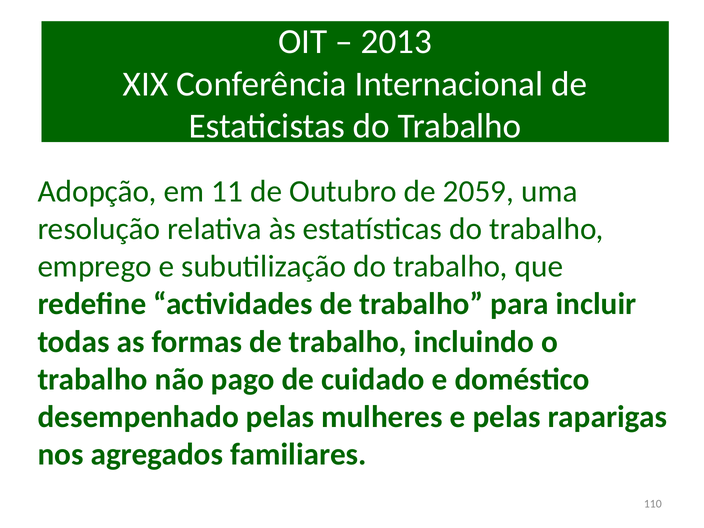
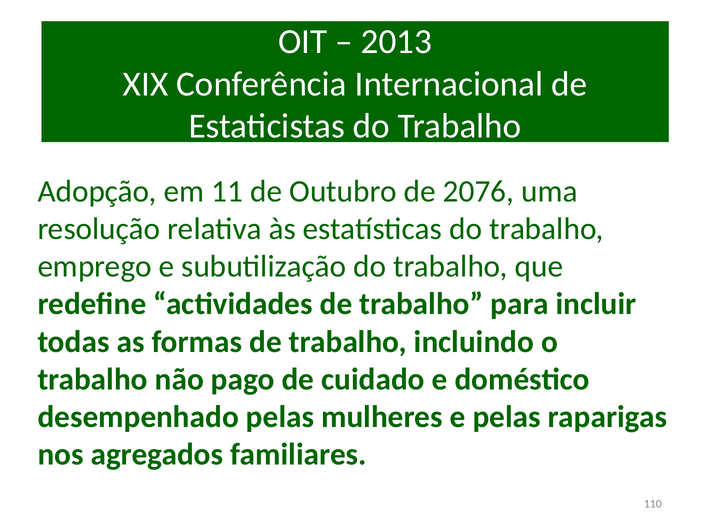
2059: 2059 -> 2076
